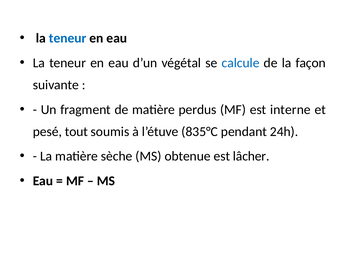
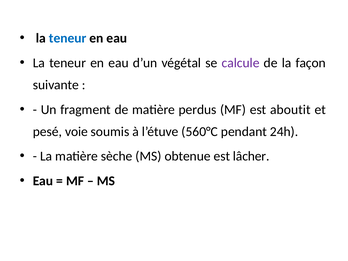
calcule colour: blue -> purple
interne: interne -> aboutit
tout: tout -> voie
835°C: 835°C -> 560°C
